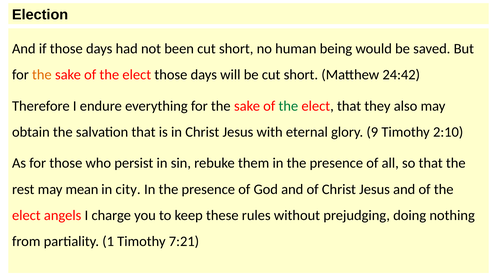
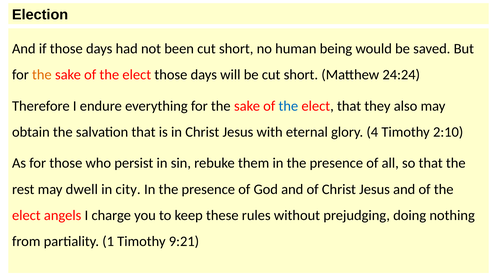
24:42: 24:42 -> 24:24
the at (288, 106) colour: green -> blue
9: 9 -> 4
mean: mean -> dwell
7:21: 7:21 -> 9:21
